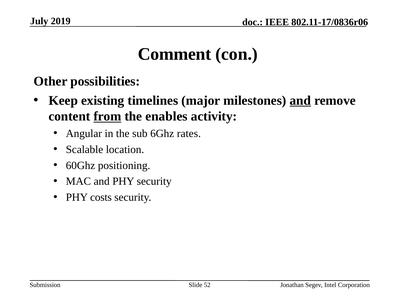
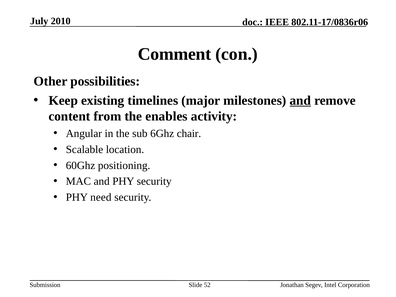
2019: 2019 -> 2010
from underline: present -> none
rates: rates -> chair
costs: costs -> need
